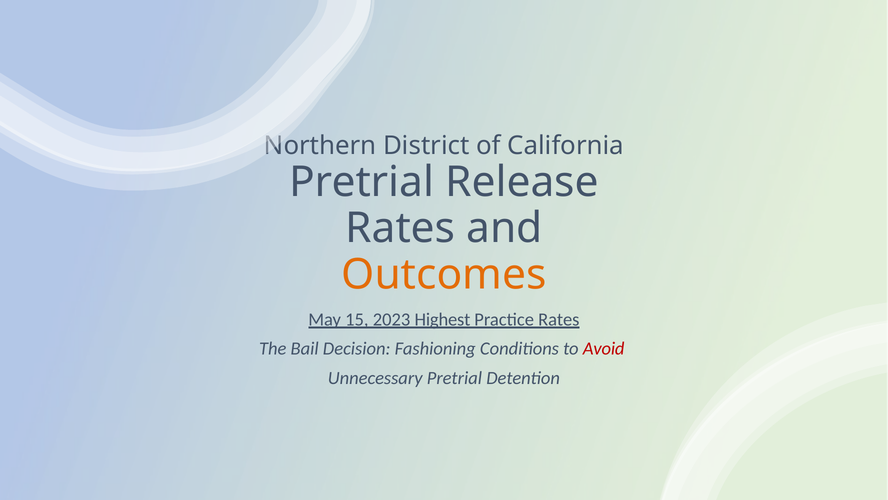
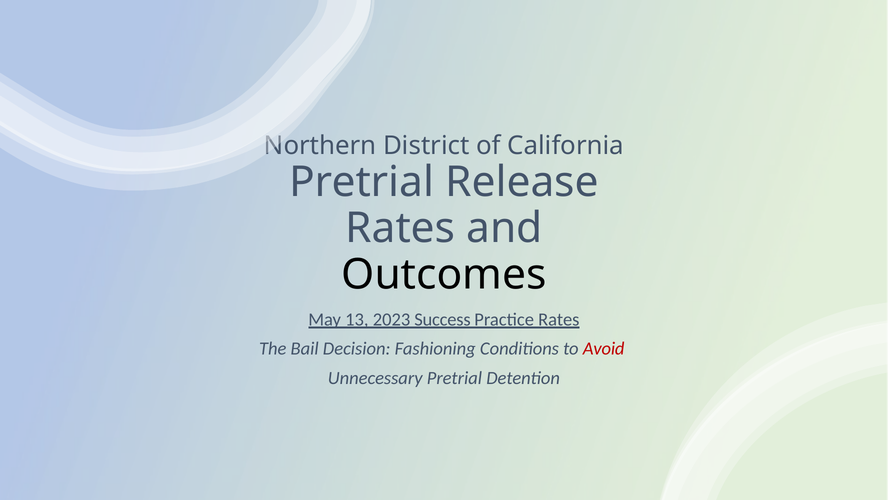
Outcomes colour: orange -> black
15: 15 -> 13
Highest: Highest -> Success
